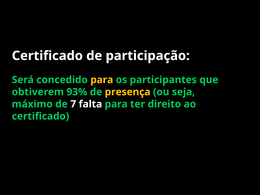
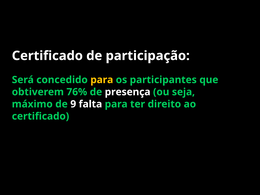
93%: 93% -> 76%
presença colour: yellow -> white
7: 7 -> 9
